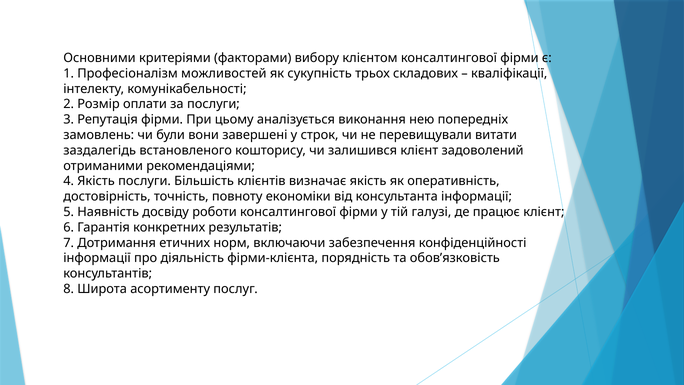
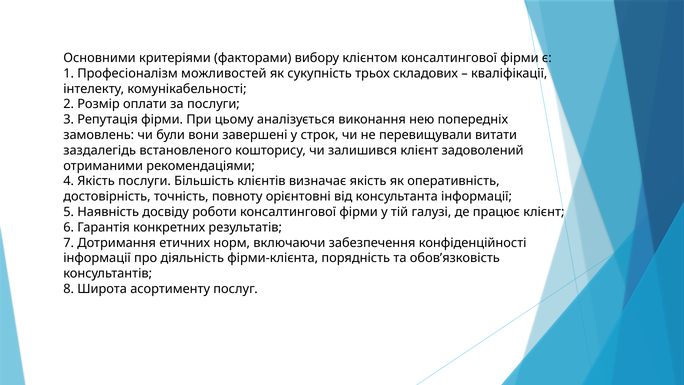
економіки: економіки -> орієнтовні
